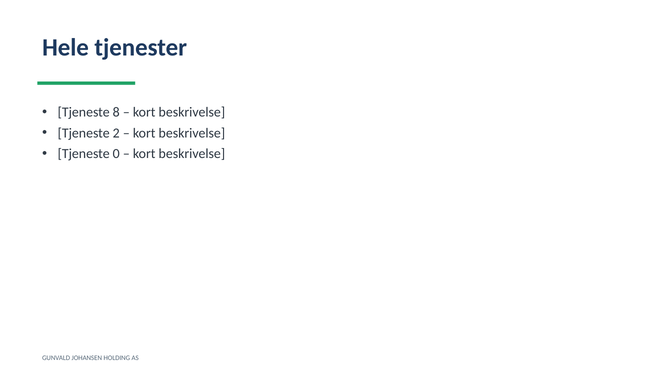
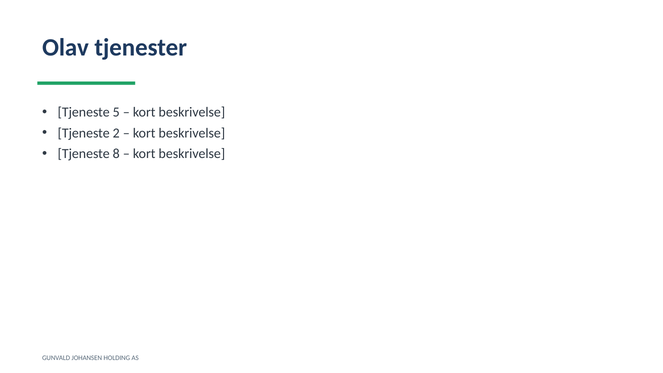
Hele: Hele -> Olav
8: 8 -> 5
0: 0 -> 8
